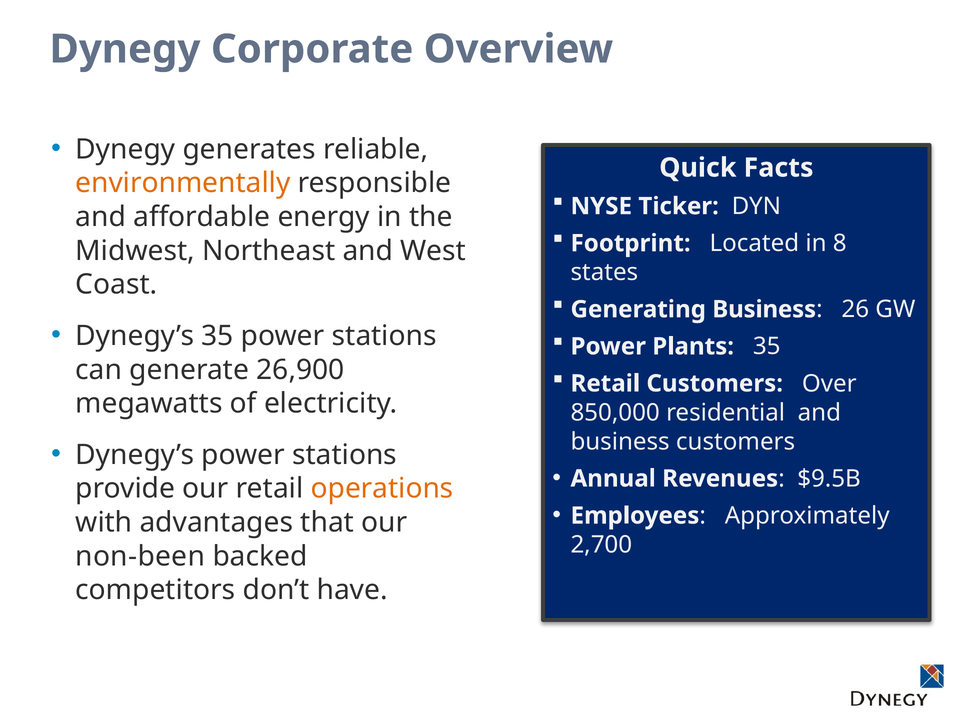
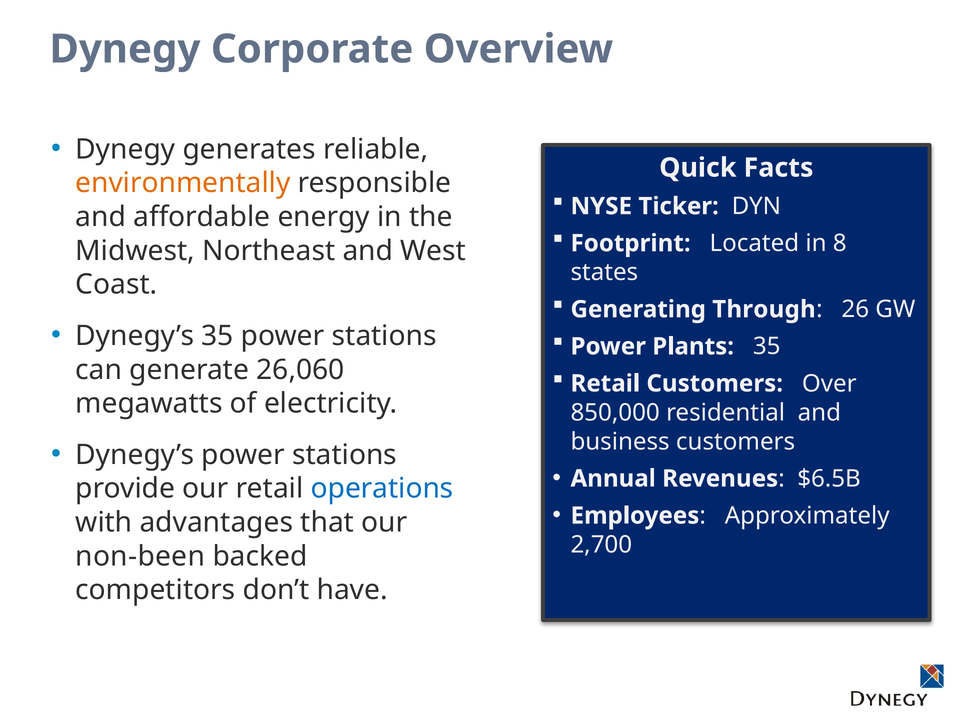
Generating Business: Business -> Through
26,900: 26,900 -> 26,060
$9.5B: $9.5B -> $6.5B
operations colour: orange -> blue
